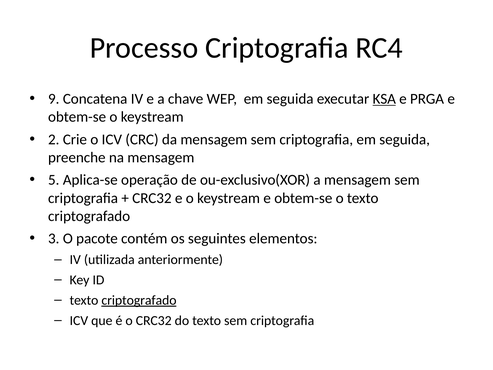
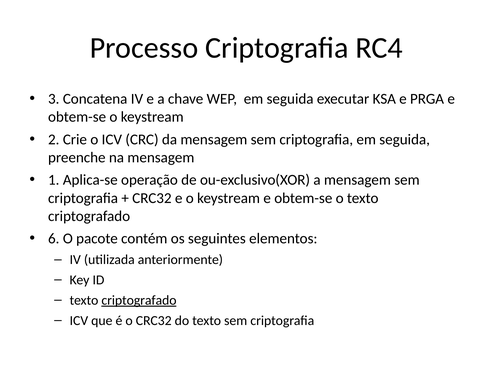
9: 9 -> 3
KSA underline: present -> none
5: 5 -> 1
3: 3 -> 6
